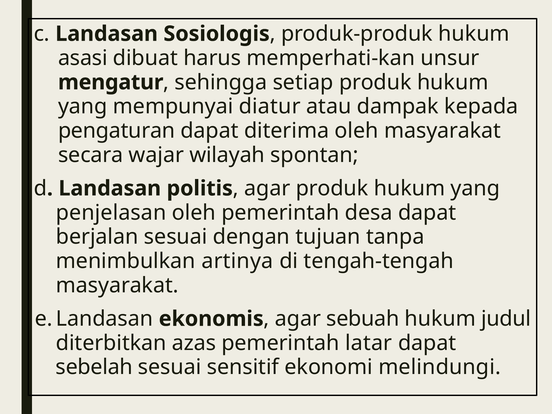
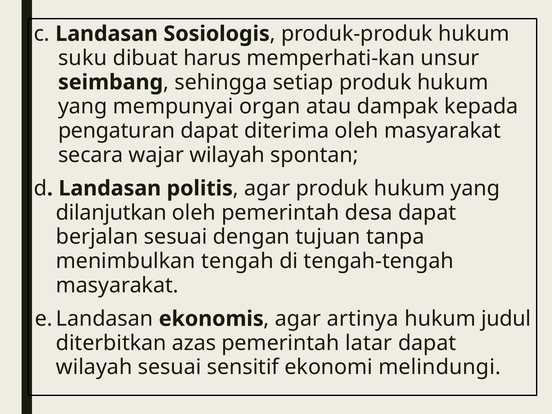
asasi: asasi -> suku
mengatur: mengatur -> seimbang
diatur: diatur -> organ
penjelasan: penjelasan -> dilanjutkan
artinya: artinya -> tengah
sebuah: sebuah -> artinya
sebelah at (94, 367): sebelah -> wilayah
